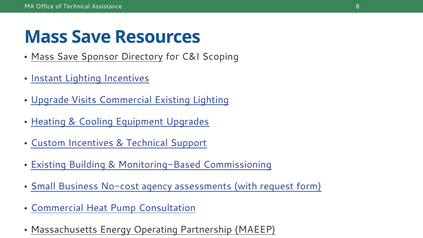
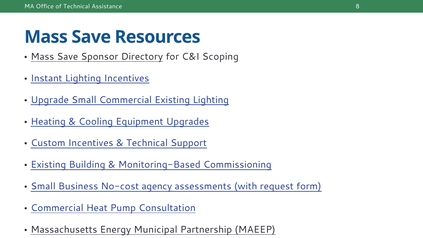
Upgrade Visits: Visits -> Small
Operating: Operating -> Municipal
